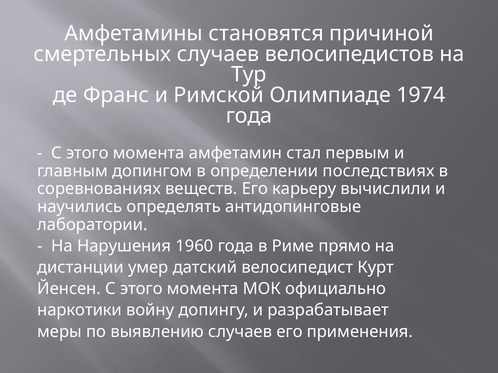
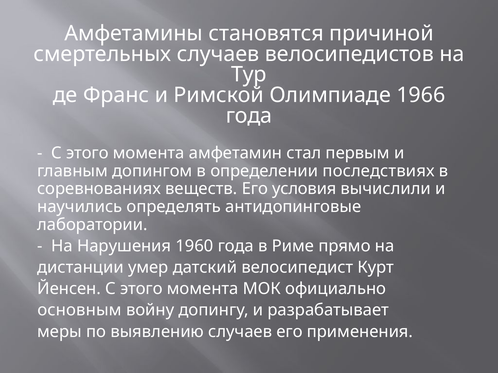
1974: 1974 -> 1966
карьеру: карьеру -> условия
наркотики: наркотики -> основным
